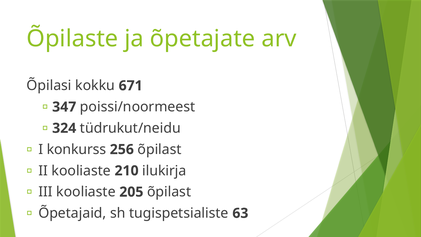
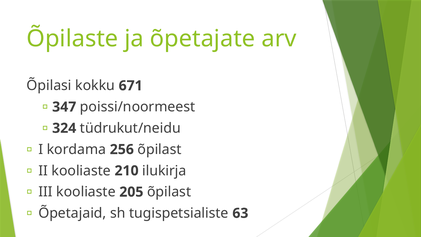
konkurss: konkurss -> kordama
